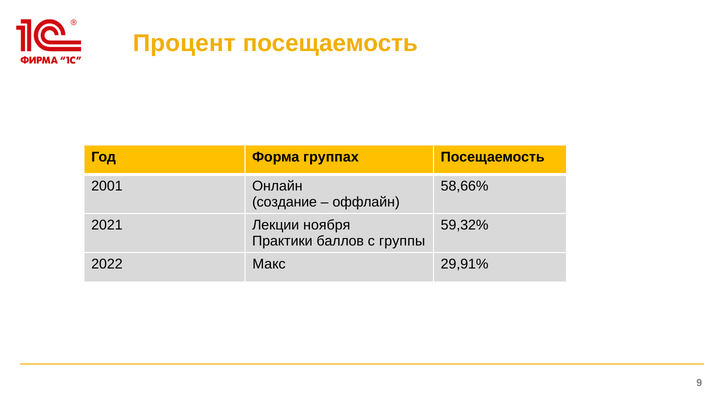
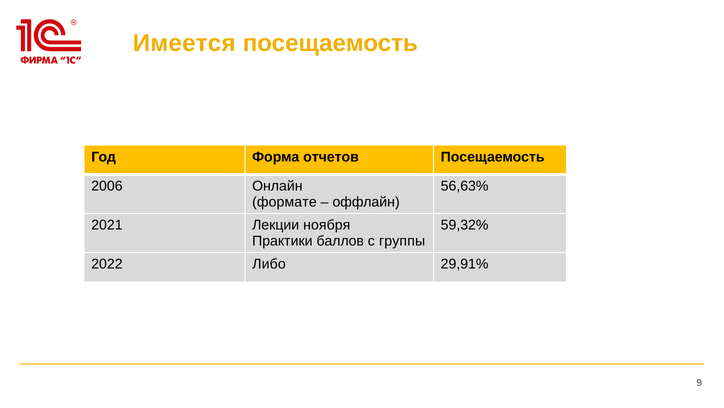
Процент: Процент -> Имеется
группах: группах -> отчетов
2001: 2001 -> 2006
58,66%: 58,66% -> 56,63%
создание: создание -> формате
Макс: Макс -> Либо
